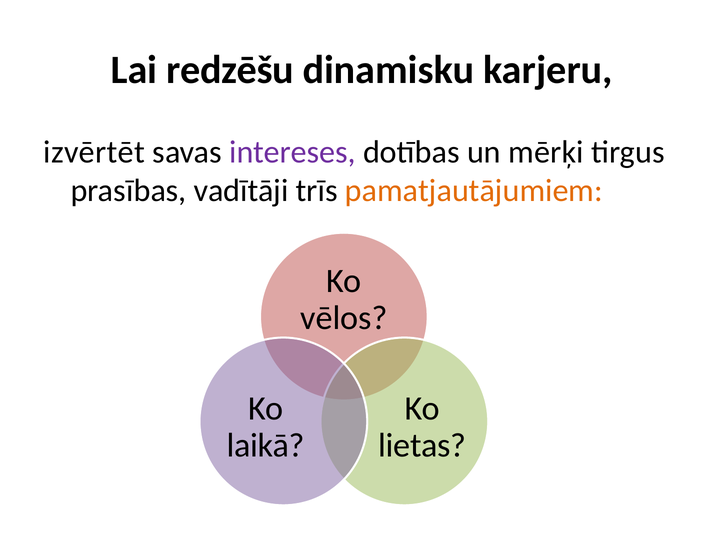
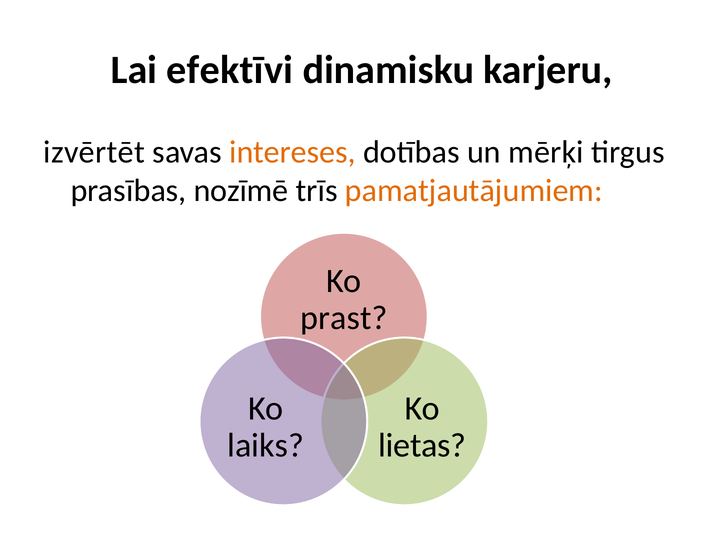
redzēšu: redzēšu -> efektīvi
intereses colour: purple -> orange
vadītāji: vadītāji -> nozīmē
vēlos: vēlos -> prast
laikā: laikā -> laiks
